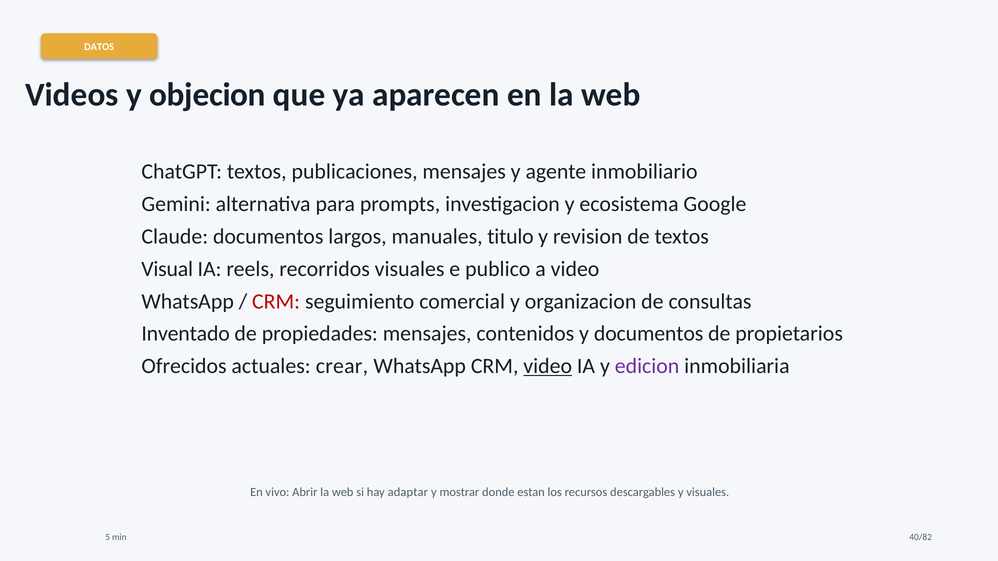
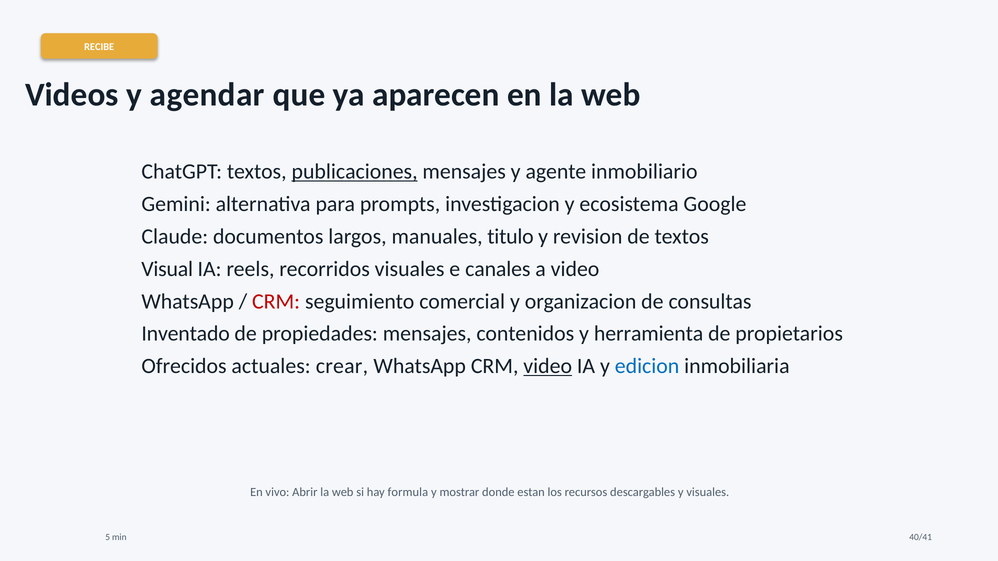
DATOS: DATOS -> RECIBE
objecion: objecion -> agendar
publicaciones underline: none -> present
publico: publico -> canales
y documentos: documentos -> herramienta
edicion colour: purple -> blue
adaptar: adaptar -> formula
40/82: 40/82 -> 40/41
